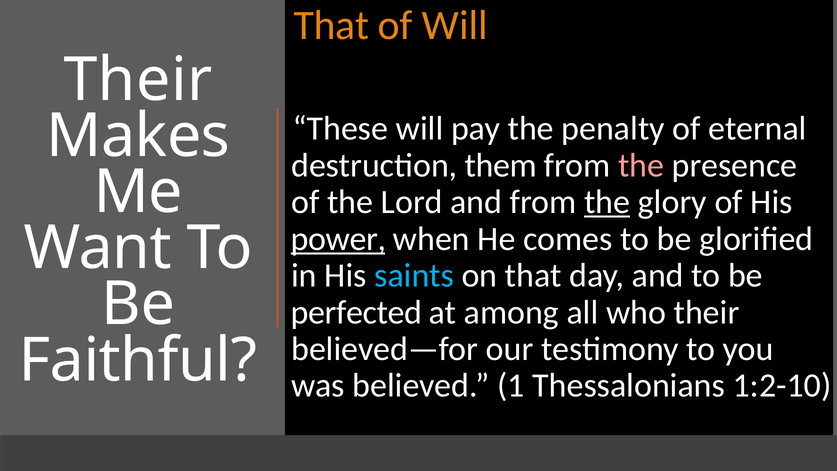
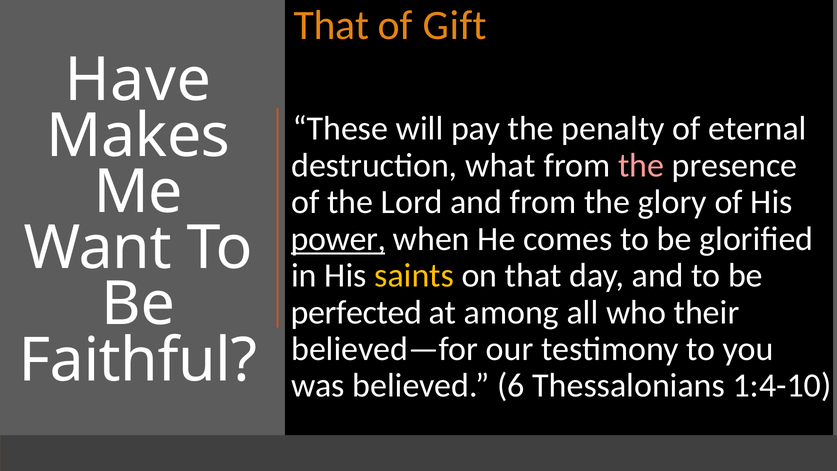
of Will: Will -> Gift
Their at (138, 80): Their -> Have
them: them -> what
the at (607, 202) underline: present -> none
saints colour: light blue -> yellow
1: 1 -> 6
1:2-10: 1:2-10 -> 1:4-10
